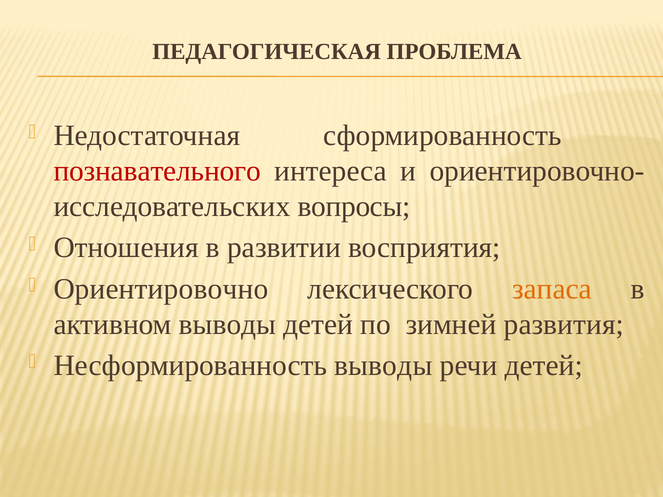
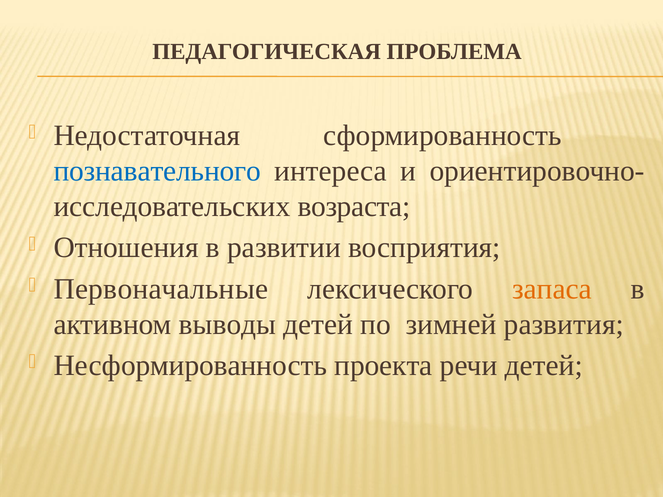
познавательного colour: red -> blue
вопросы: вопросы -> возраста
Ориентировочно: Ориентировочно -> Первоначальные
Несформированность выводы: выводы -> проекта
